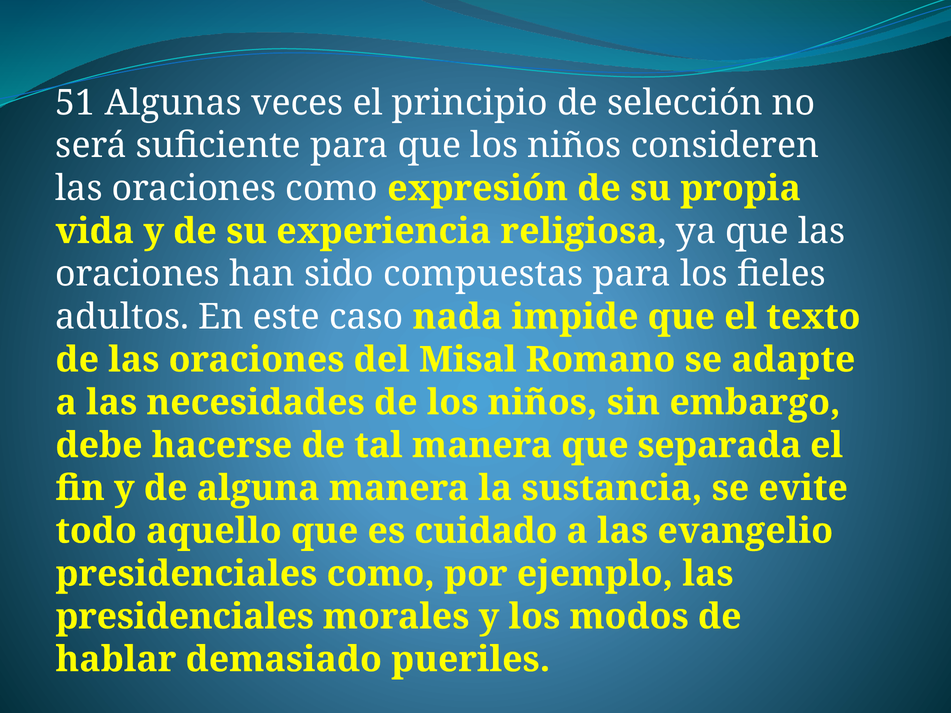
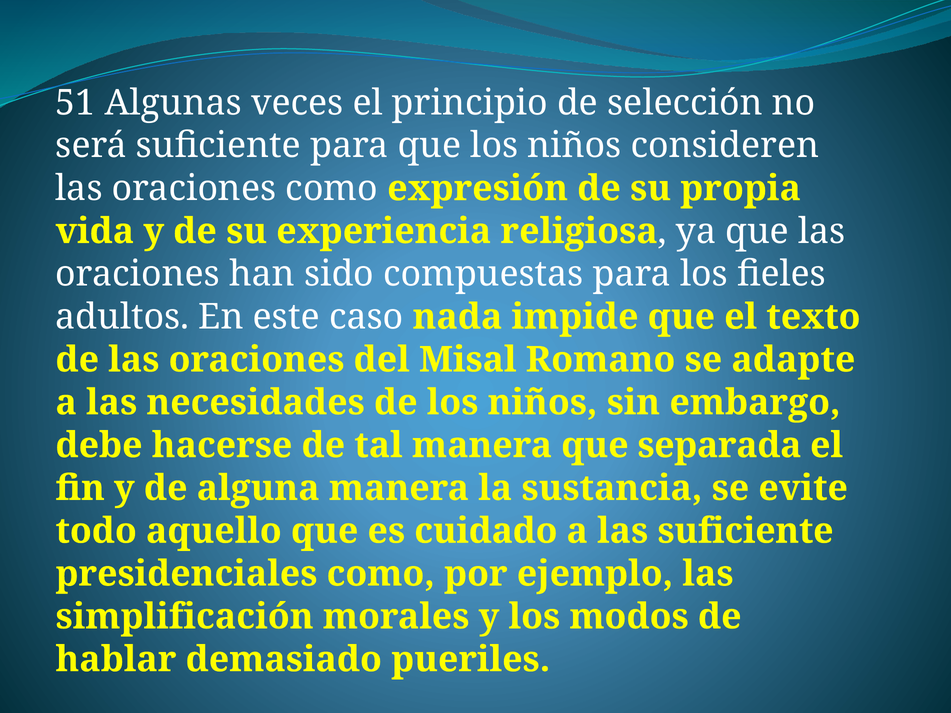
las evangelio: evangelio -> suficiente
presidenciales at (185, 617): presidenciales -> simplificación
